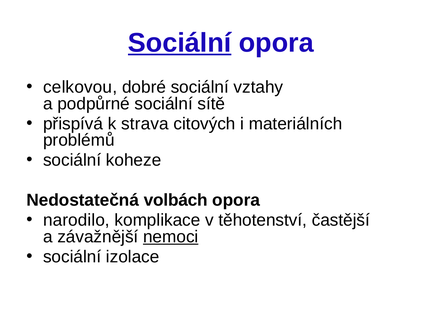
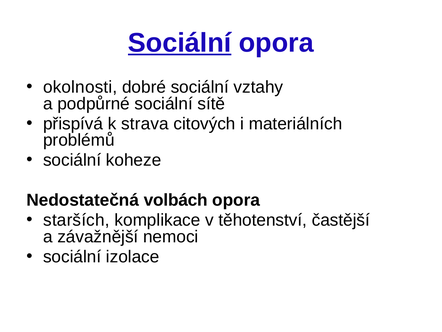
celkovou: celkovou -> okolnosti
narodilo: narodilo -> starších
nemoci underline: present -> none
